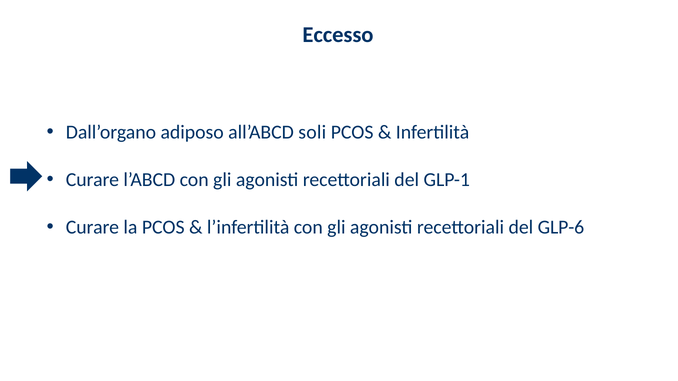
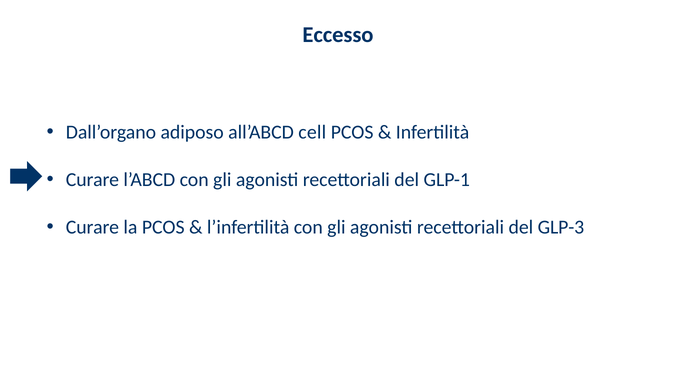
soli: soli -> cell
GLP-6: GLP-6 -> GLP-3
